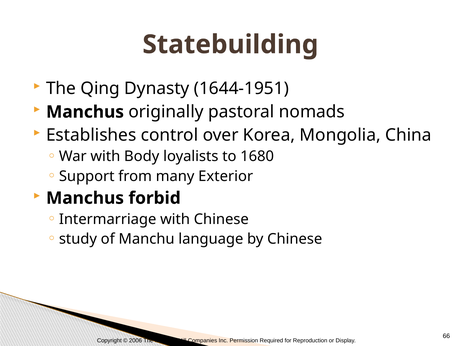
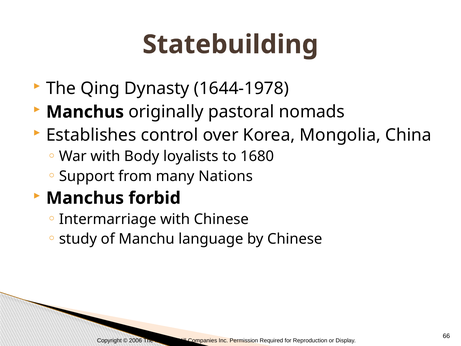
1644-1951: 1644-1951 -> 1644-1978
Exterior: Exterior -> Nations
